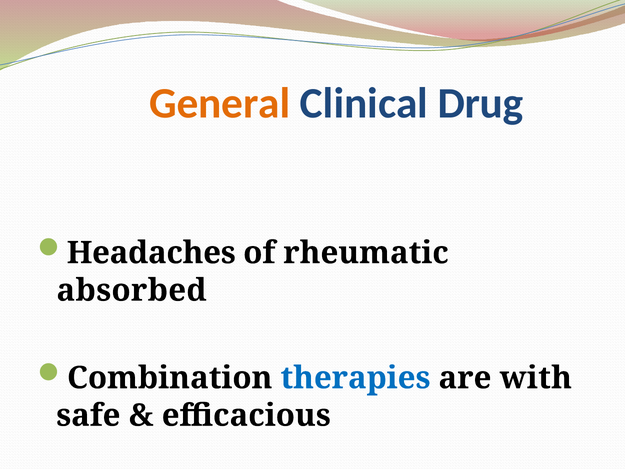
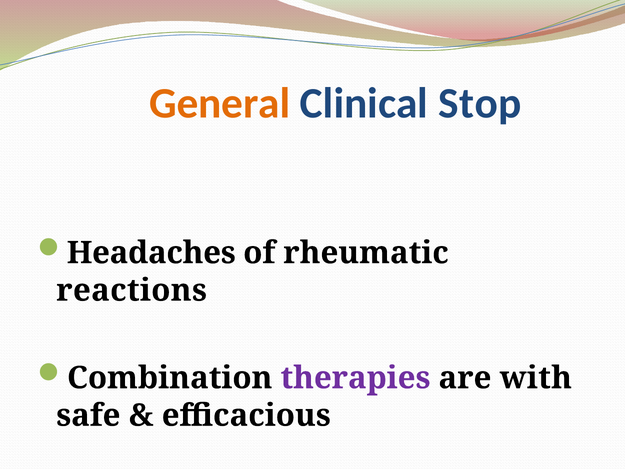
Drug: Drug -> Stop
absorbed: absorbed -> reactions
therapies colour: blue -> purple
